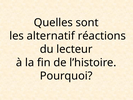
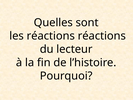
les alternatif: alternatif -> réactions
